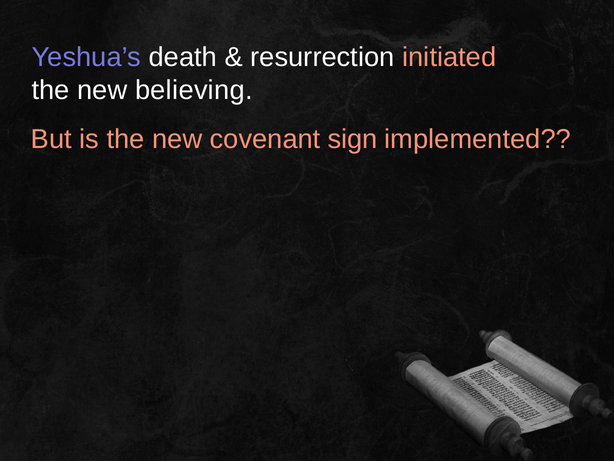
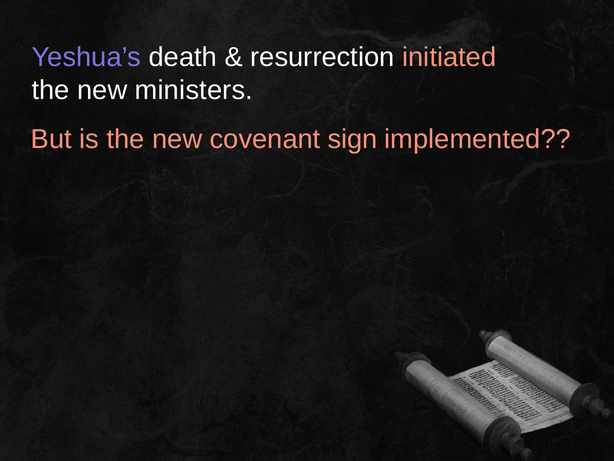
believing: believing -> ministers
